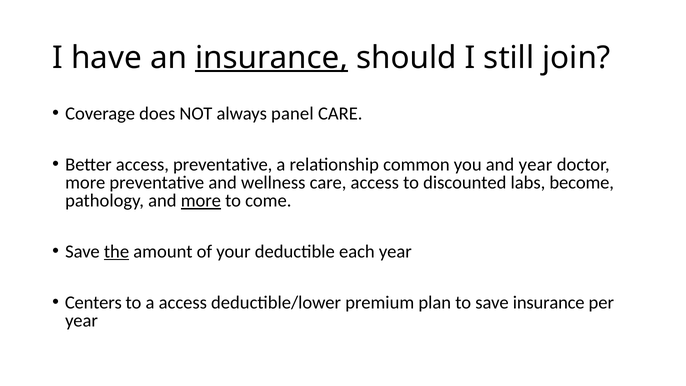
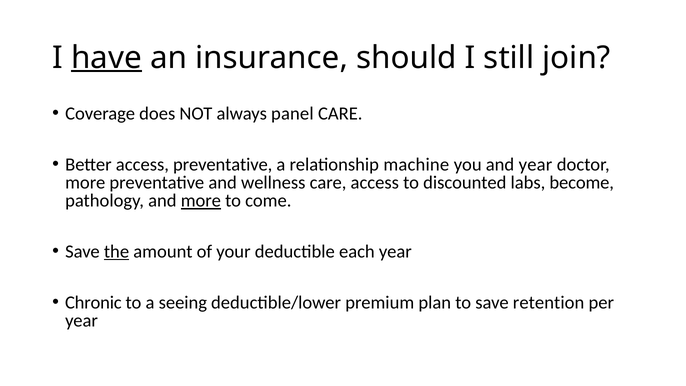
have underline: none -> present
insurance at (272, 58) underline: present -> none
common: common -> machine
Centers: Centers -> Chronic
a access: access -> seeing
save insurance: insurance -> retention
